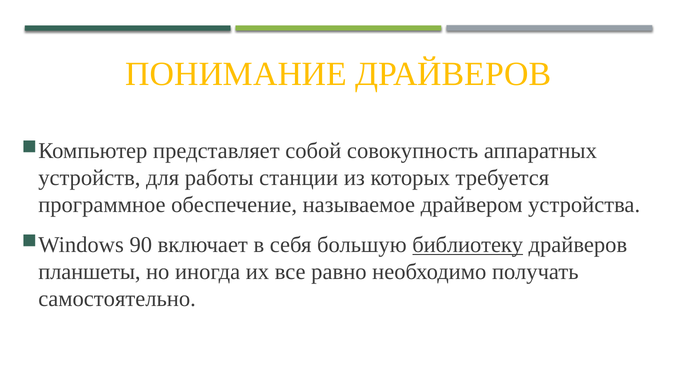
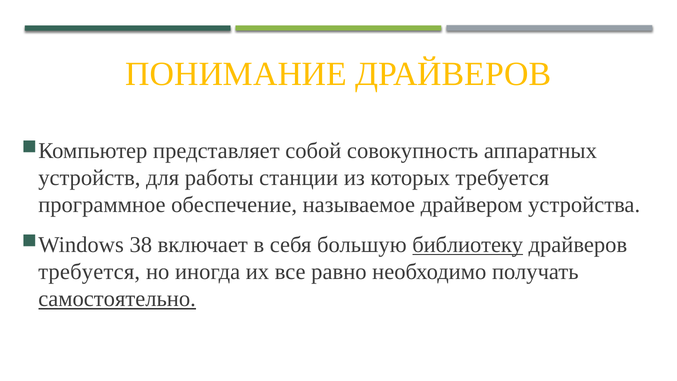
90: 90 -> 38
планшеты at (89, 272): планшеты -> требуется
самостоятельно underline: none -> present
